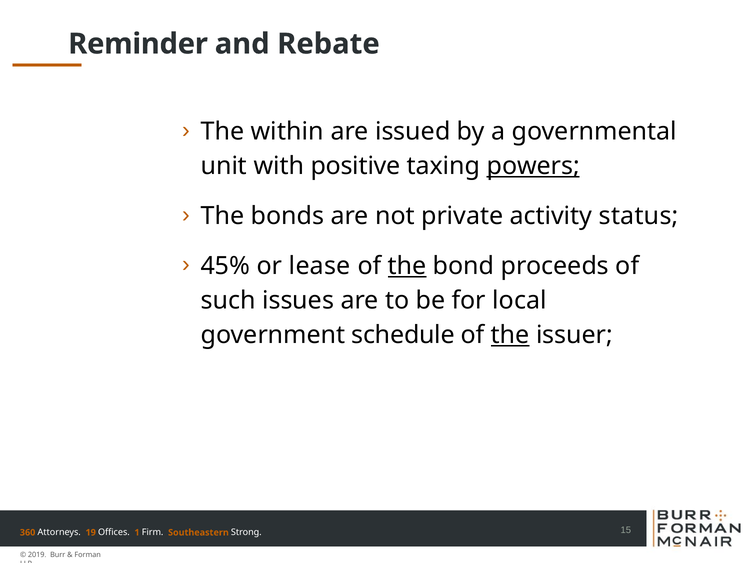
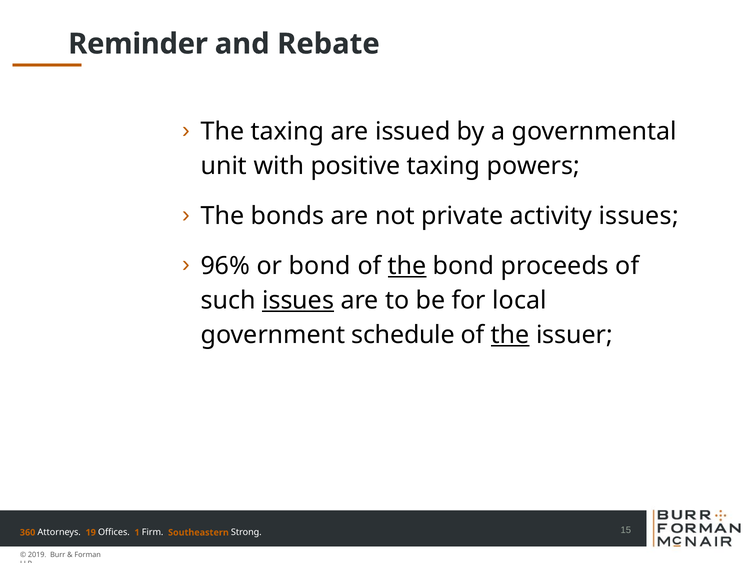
The within: within -> taxing
powers underline: present -> none
activity status: status -> issues
45%: 45% -> 96%
or lease: lease -> bond
issues at (298, 300) underline: none -> present
